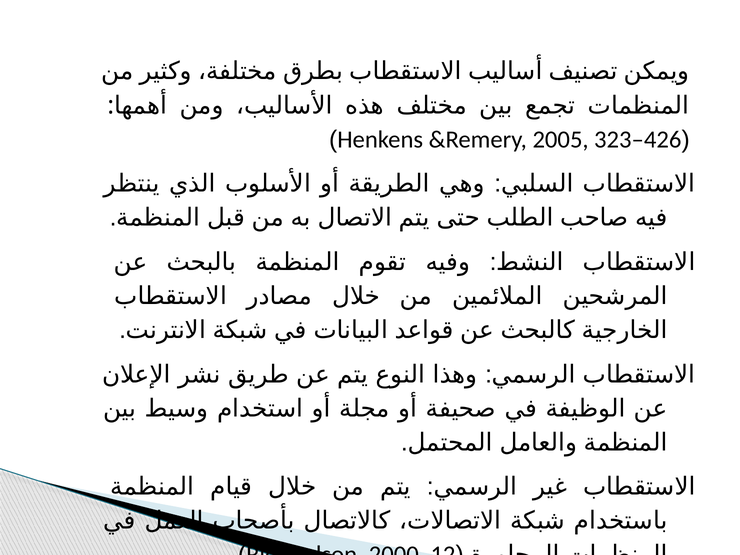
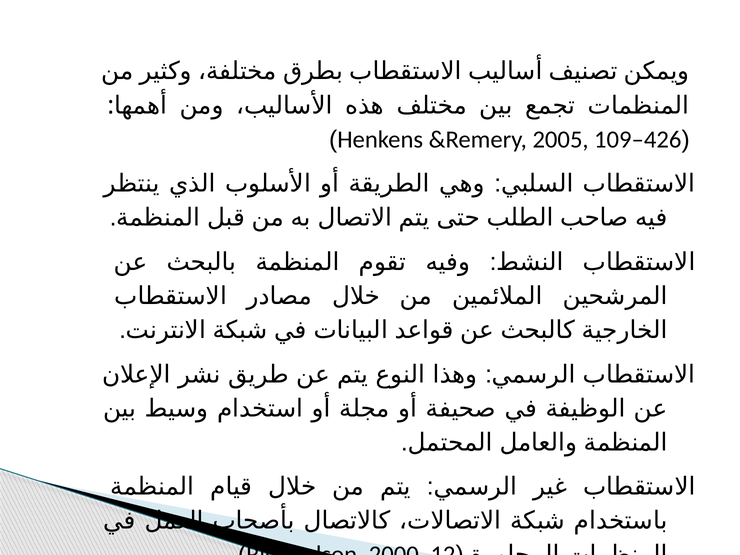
323–426: 323–426 -> 109–426
